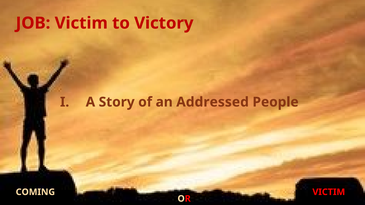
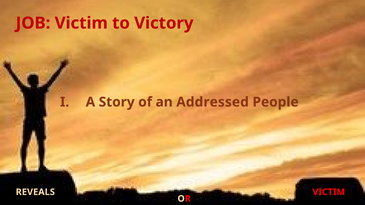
COMING: COMING -> REVEALS
